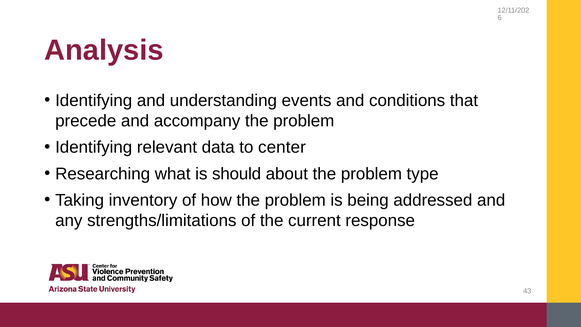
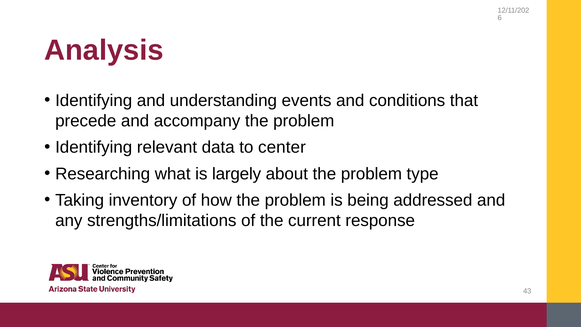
should: should -> largely
